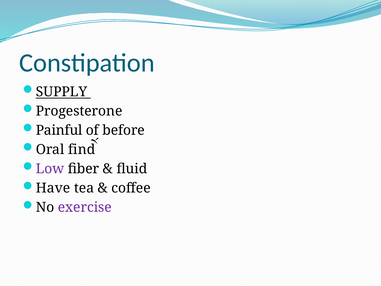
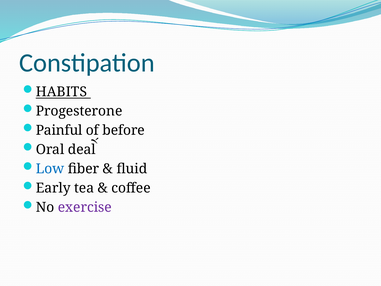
SUPPLY: SUPPLY -> HABITS
find: find -> deal
Low colour: purple -> blue
Have: Have -> Early
